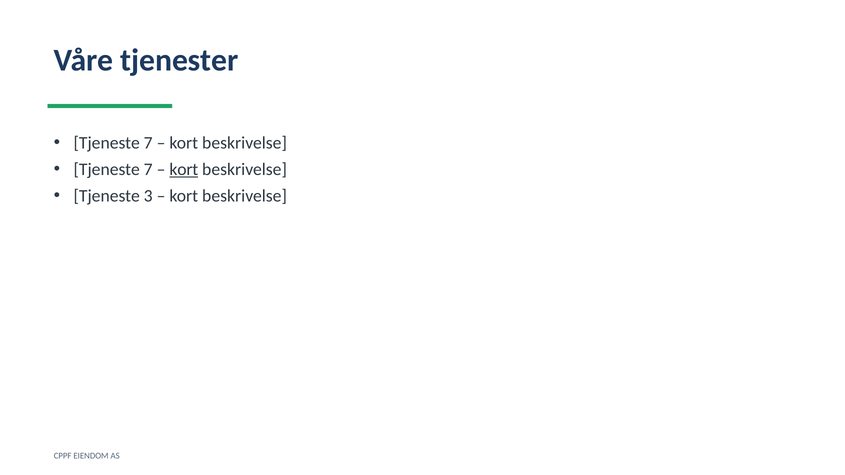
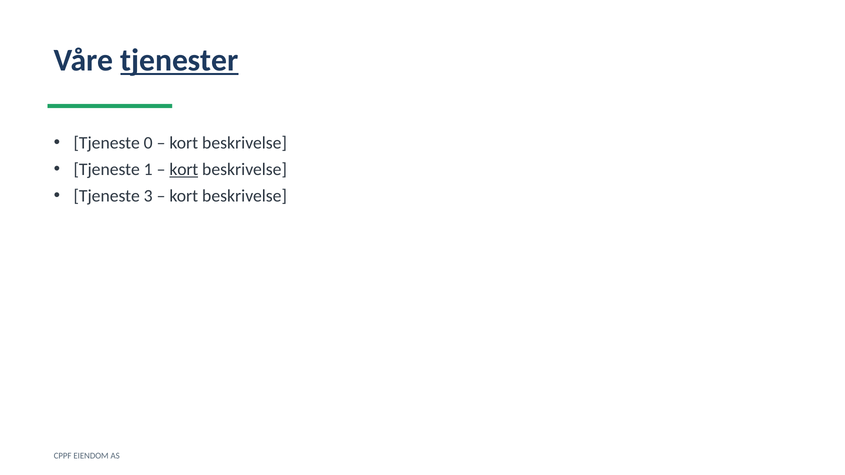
tjenester underline: none -> present
7 at (148, 143): 7 -> 0
7 at (148, 170): 7 -> 1
